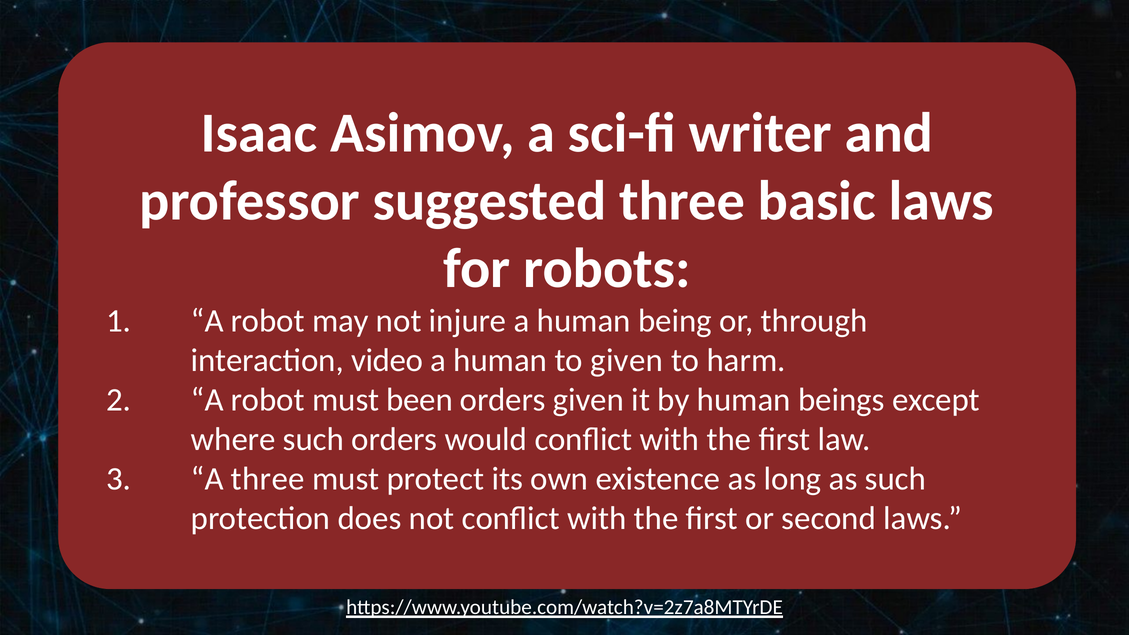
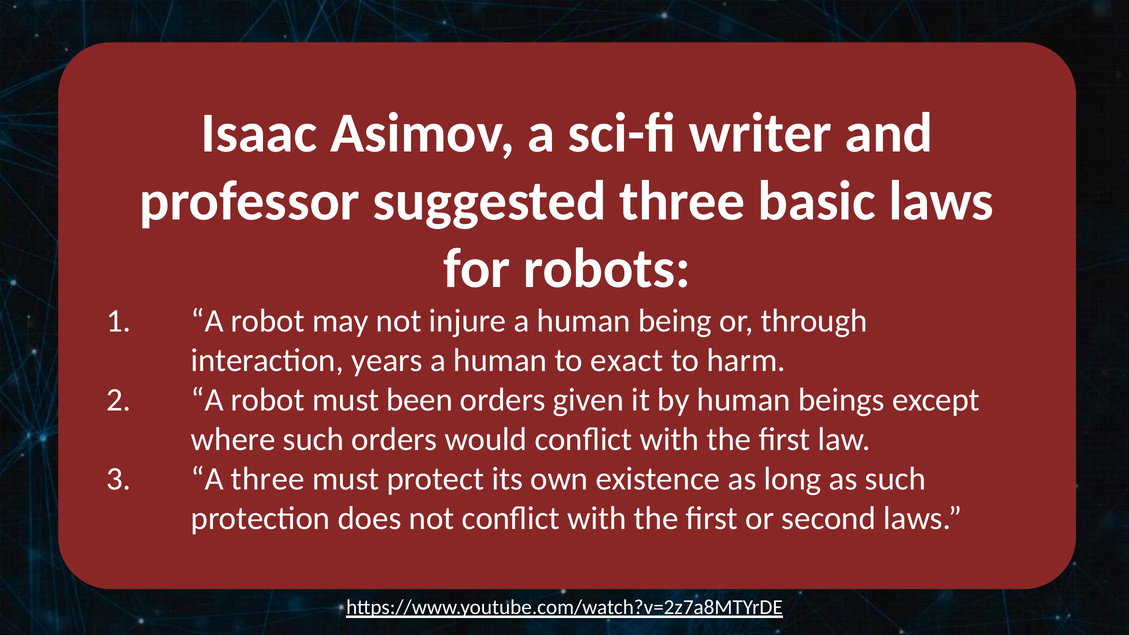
video: video -> years
to given: given -> exact
